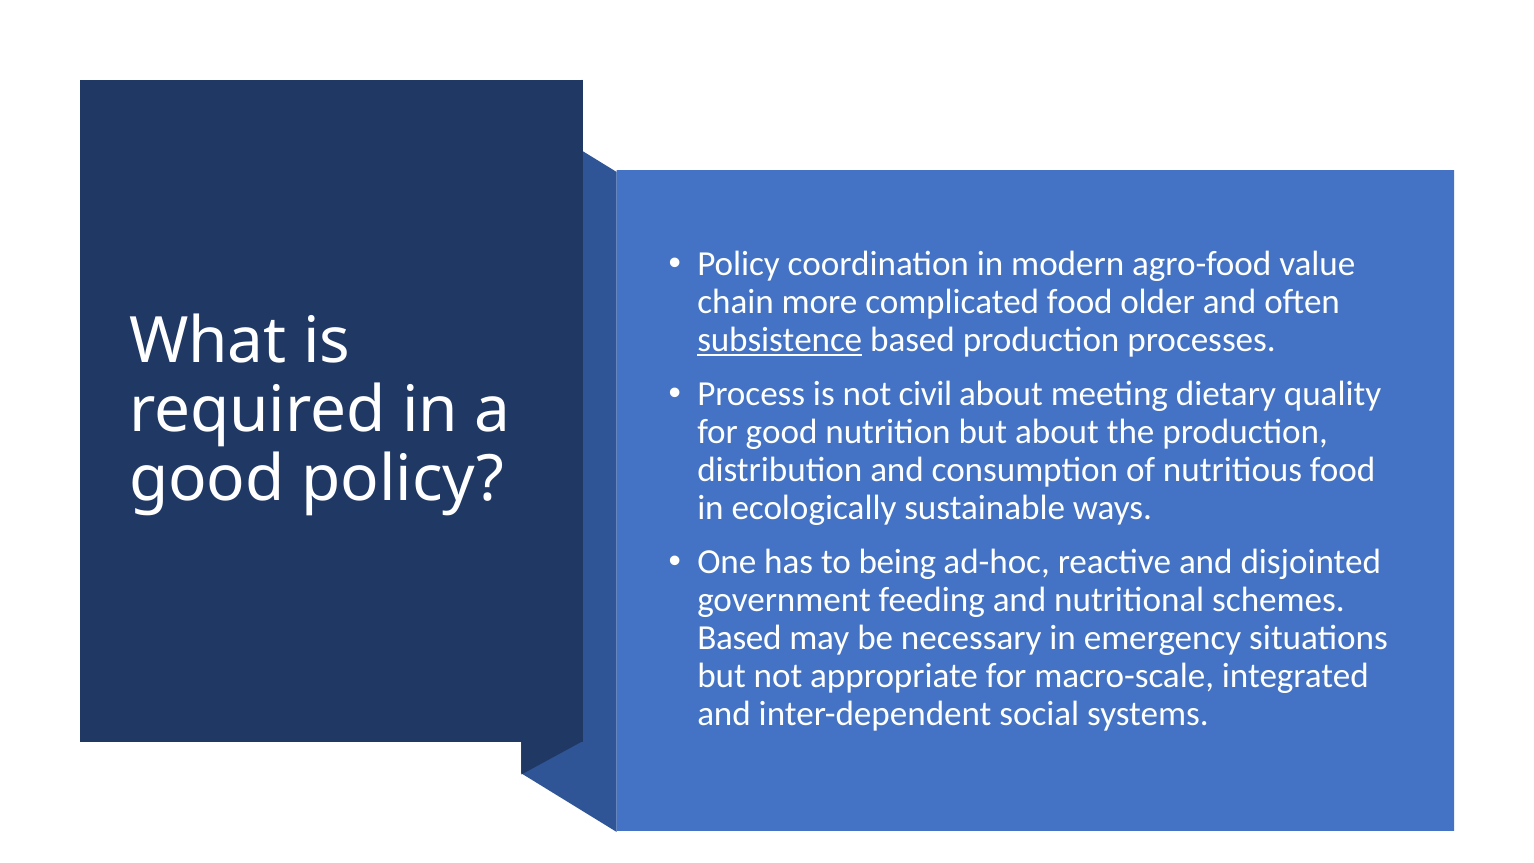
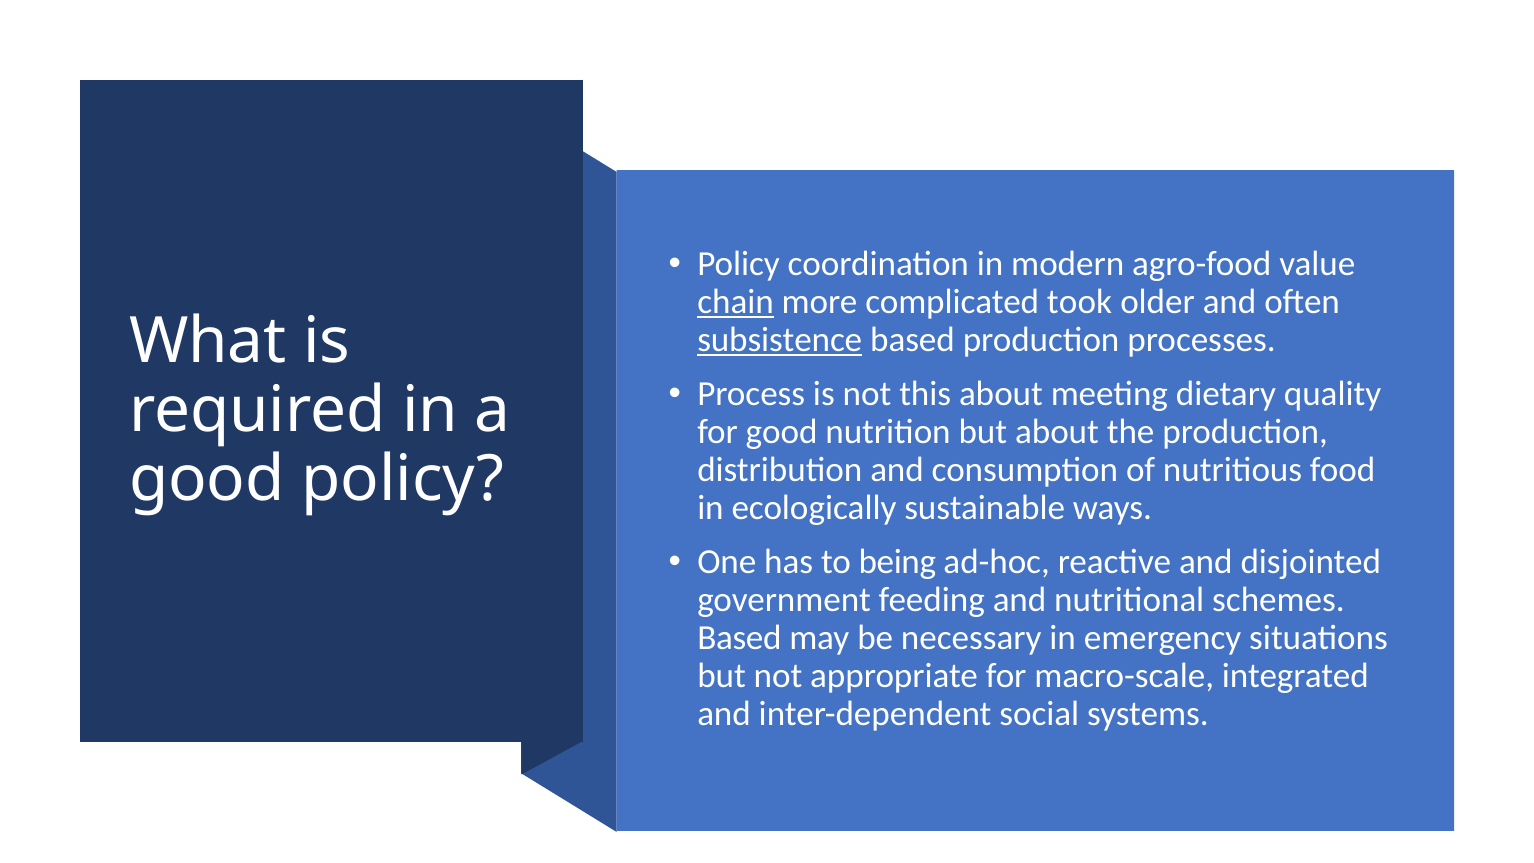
chain underline: none -> present
complicated food: food -> took
civil: civil -> this
